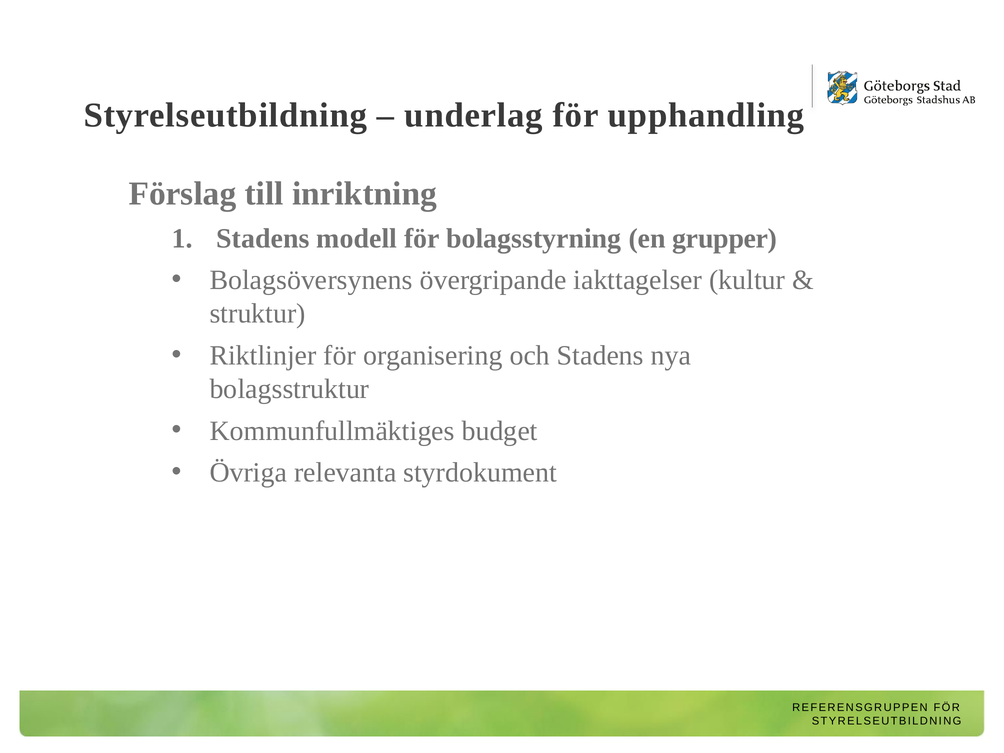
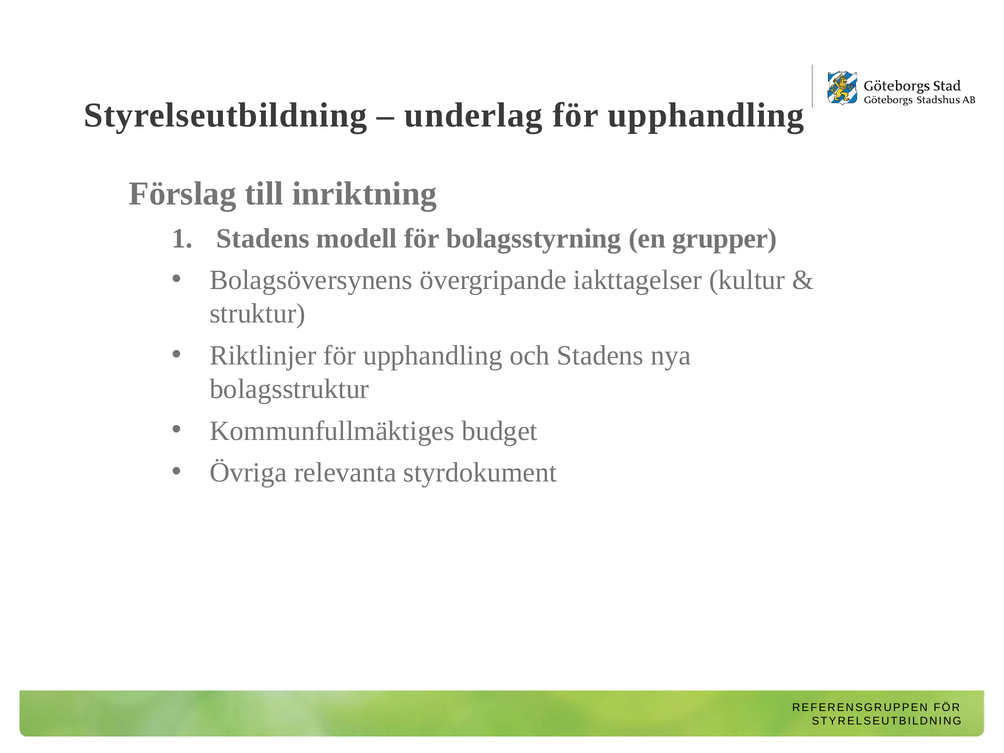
Riktlinjer för organisering: organisering -> upphandling
